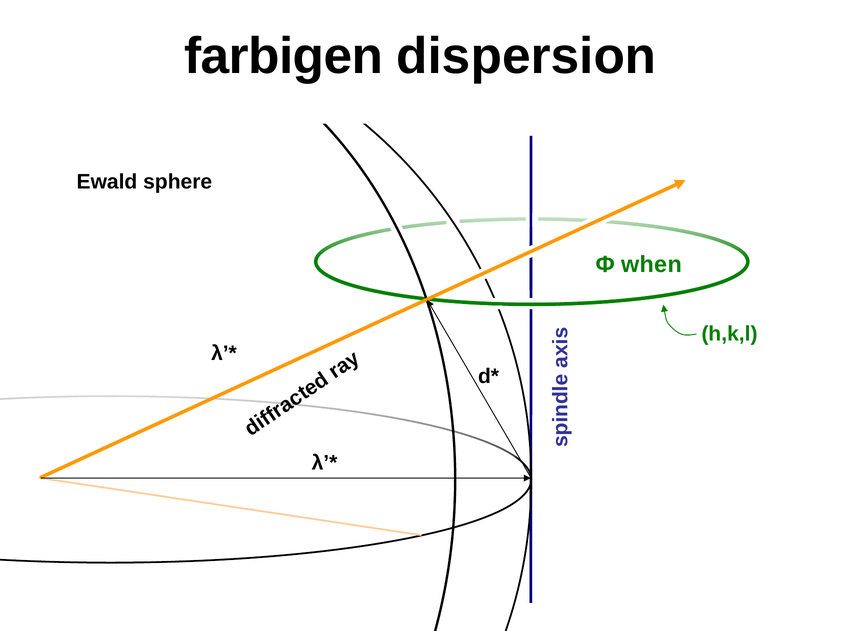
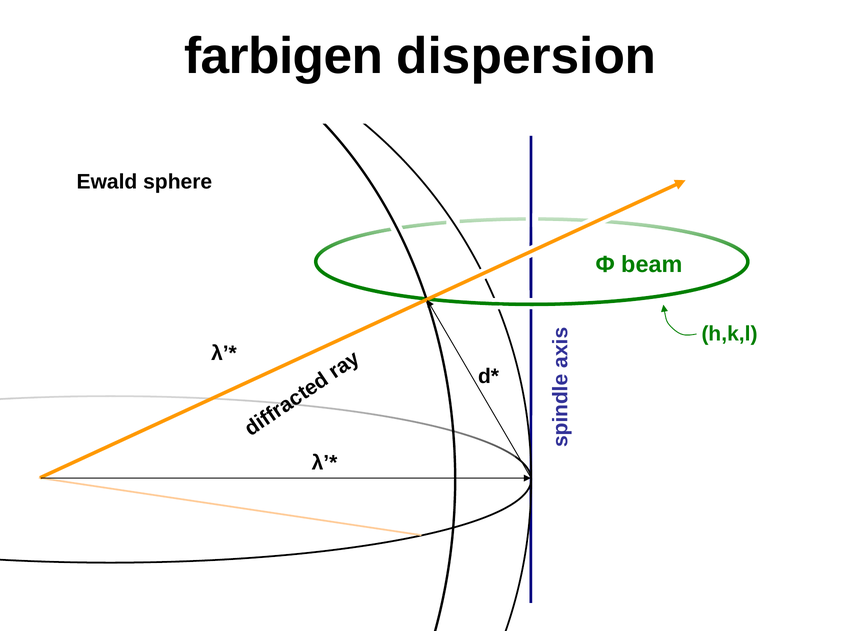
when: when -> beam
